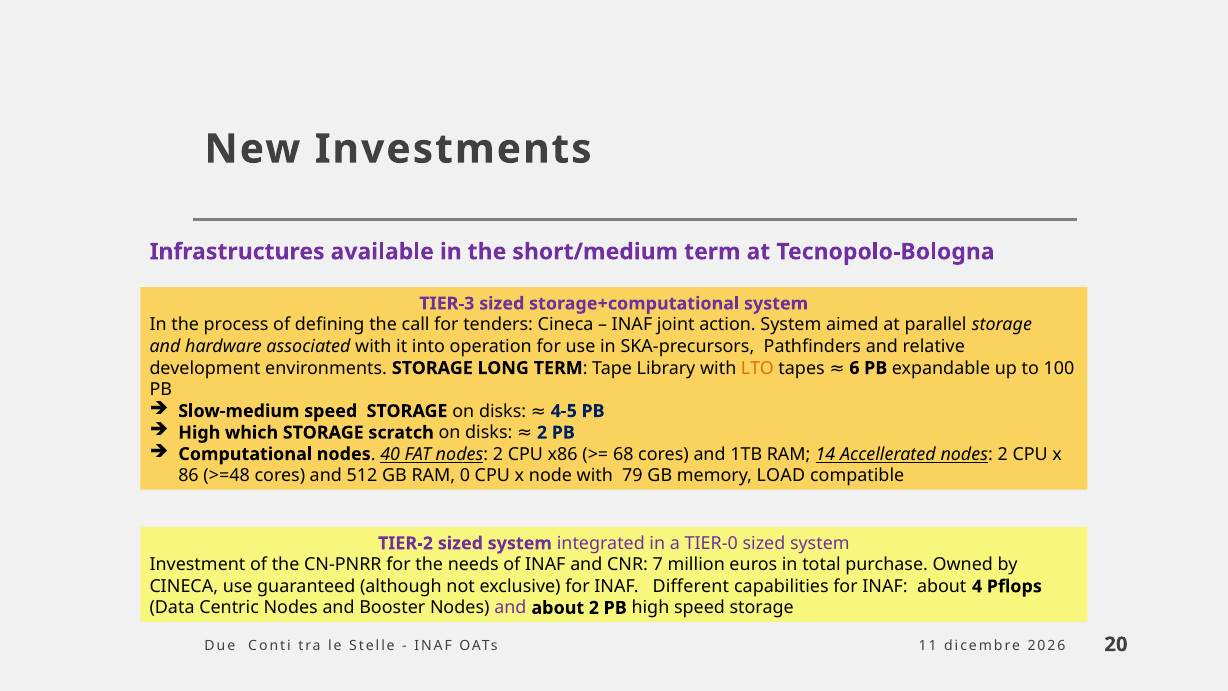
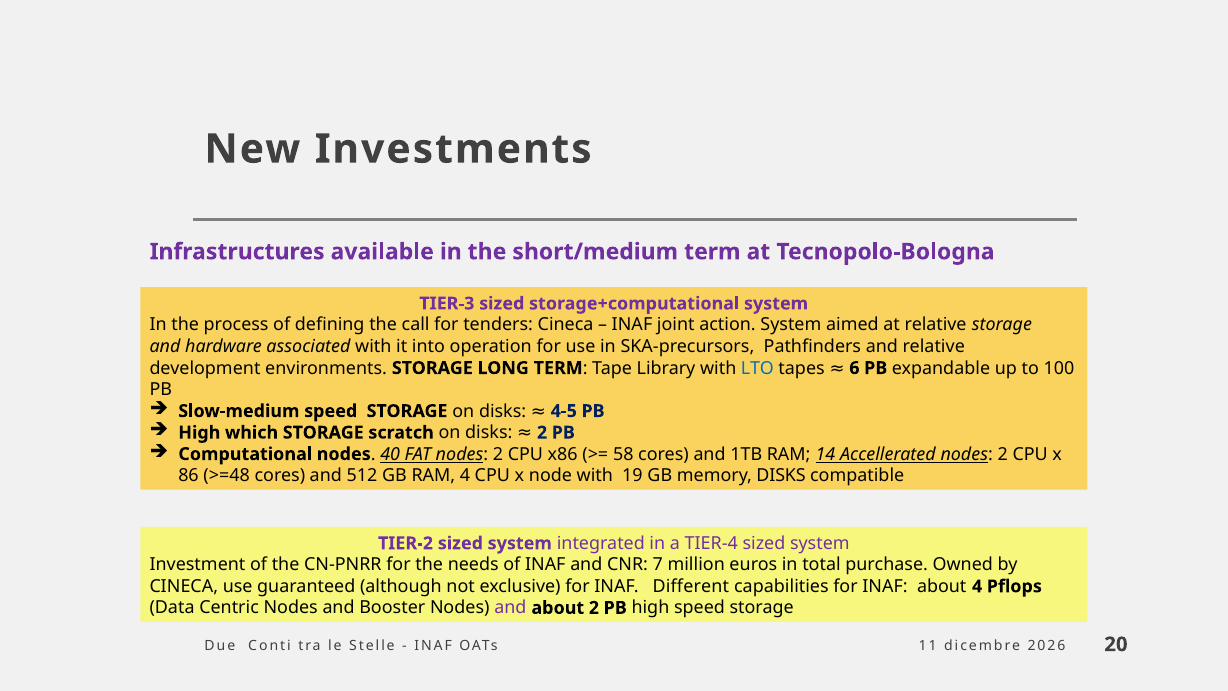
at parallel: parallel -> relative
LTO colour: orange -> blue
68: 68 -> 58
RAM 0: 0 -> 4
79: 79 -> 19
memory LOAD: LOAD -> DISKS
TIER-0: TIER-0 -> TIER-4
